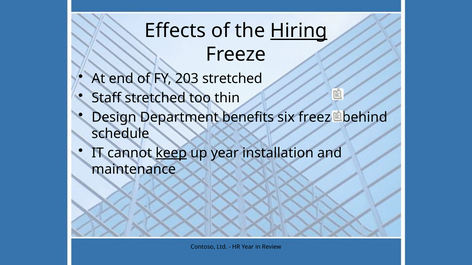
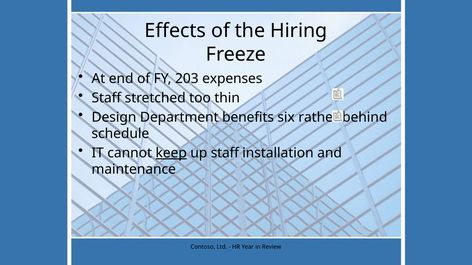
Hiring underline: present -> none
203 stretched: stretched -> expenses
six freeze: freeze -> rather
up year: year -> staff
